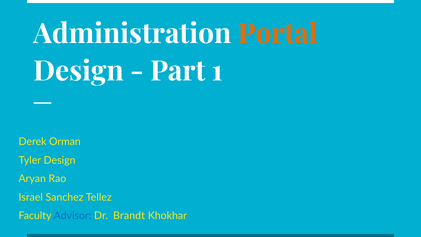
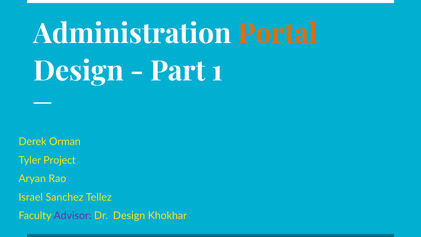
Tyler Design: Design -> Project
Advisor colour: blue -> purple
Dr Brandt: Brandt -> Design
